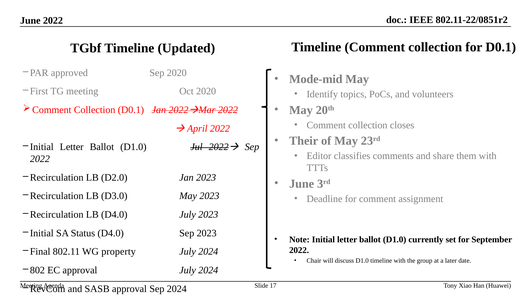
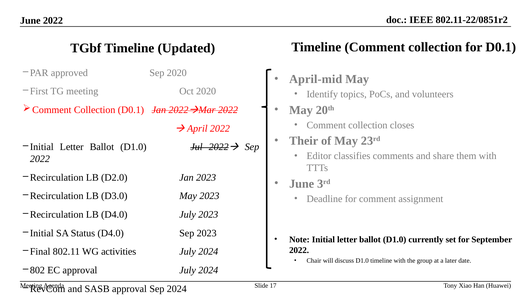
Mode-mid: Mode-mid -> April-mid
property: property -> activities
